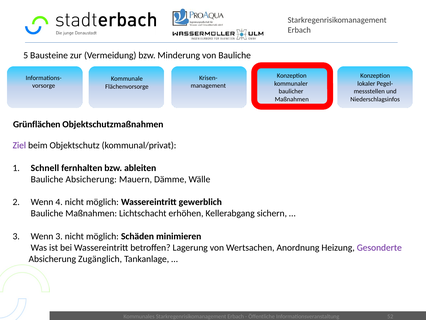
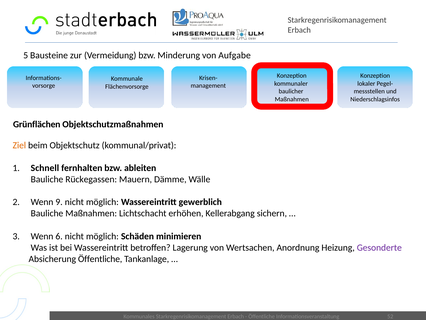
von Bauliche: Bauliche -> Aufgabe
Ziel colour: purple -> orange
Bauliche Absicherung: Absicherung -> Rückegassen
4: 4 -> 9
Wenn 3: 3 -> 6
Absicherung Zugänglich: Zugänglich -> Öffentliche
